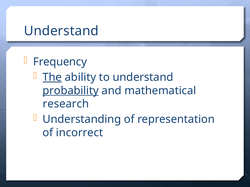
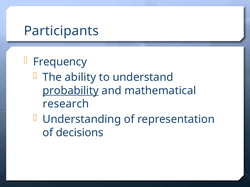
Understand at (61, 31): Understand -> Participants
The underline: present -> none
incorrect: incorrect -> decisions
